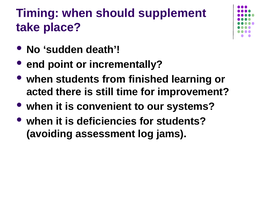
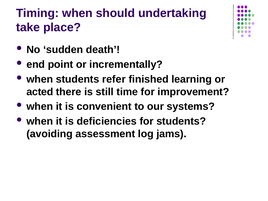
supplement: supplement -> undertaking
from: from -> refer
